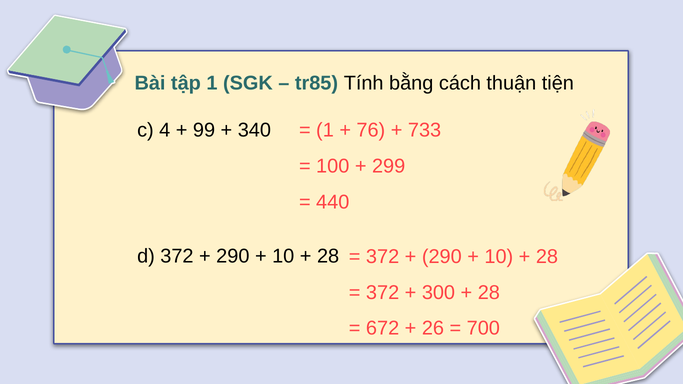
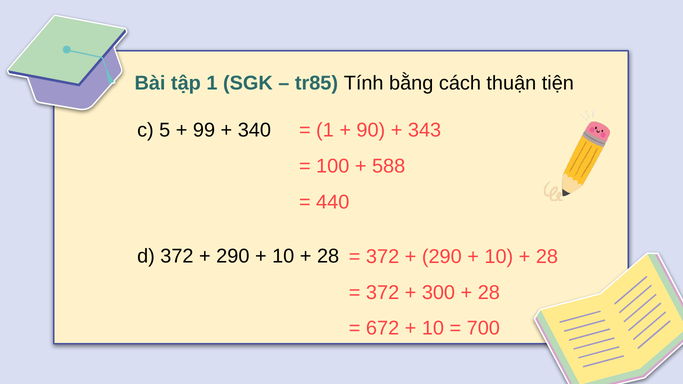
4: 4 -> 5
76: 76 -> 90
733: 733 -> 343
299: 299 -> 588
26 at (433, 328): 26 -> 10
